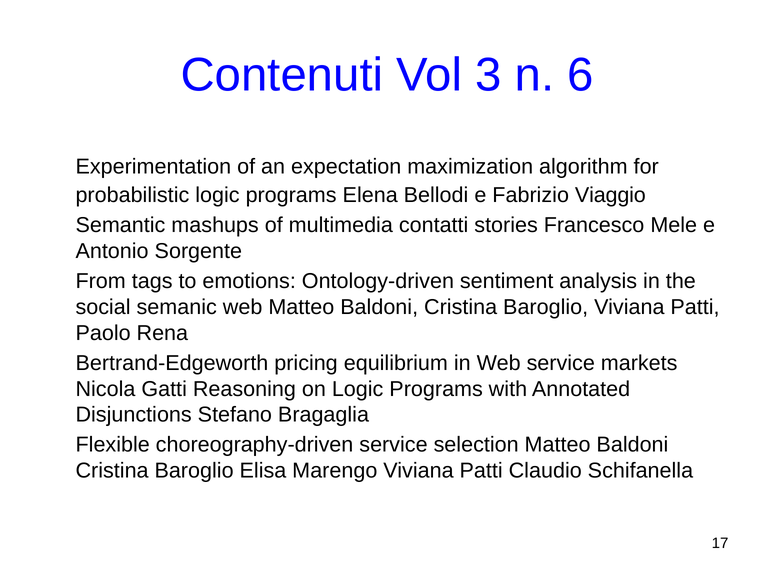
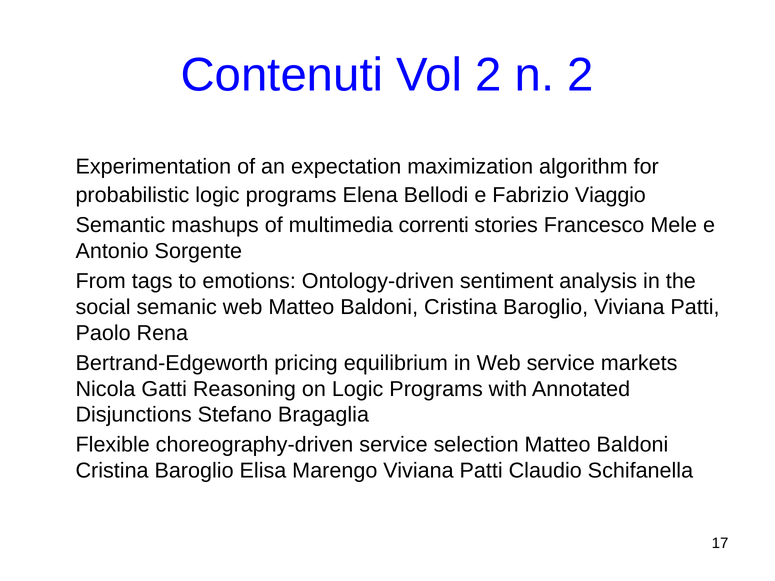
Vol 3: 3 -> 2
n 6: 6 -> 2
contatti: contatti -> correnti
